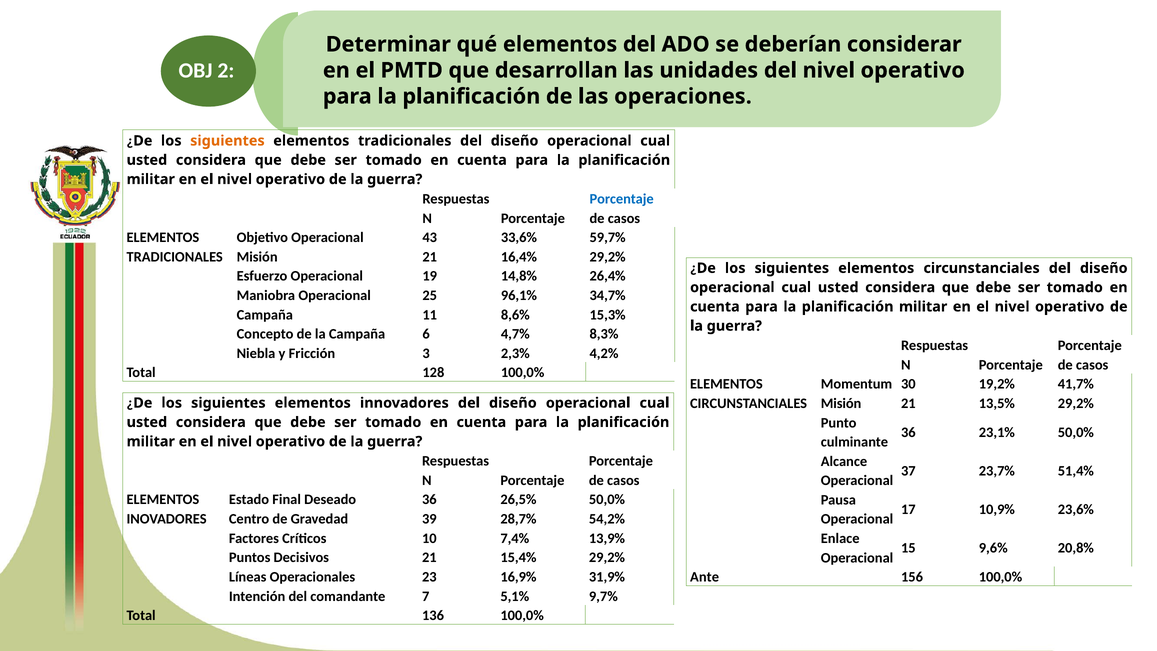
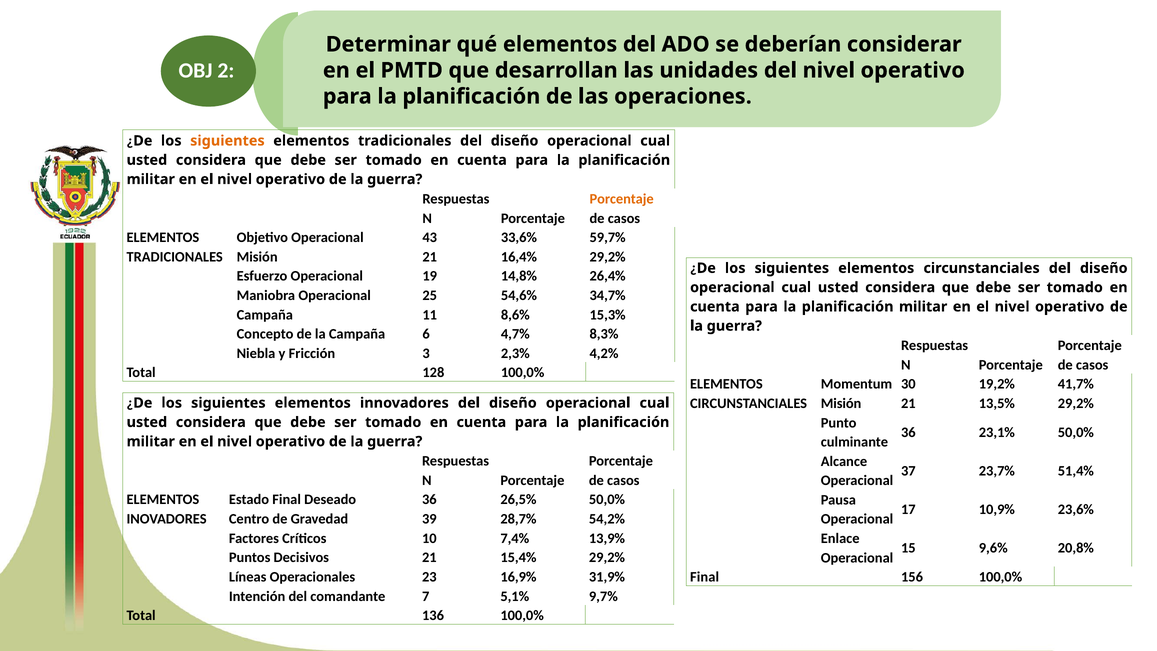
Porcentaje at (622, 199) colour: blue -> orange
96,1%: 96,1% -> 54,6%
Ante at (705, 577): Ante -> Final
